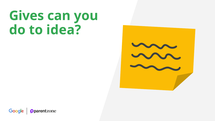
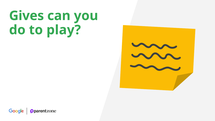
idea: idea -> play
